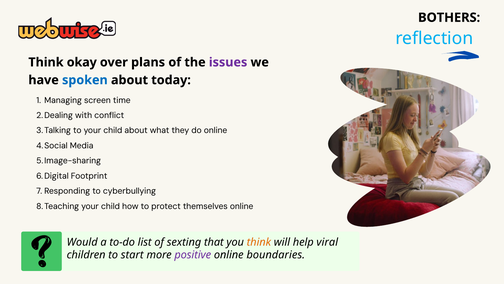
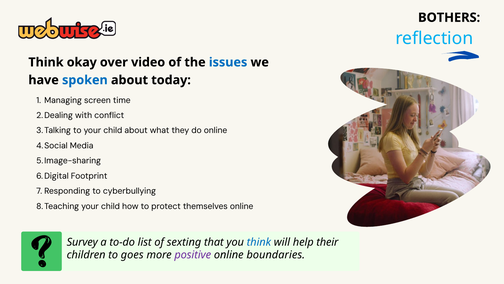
plans: plans -> video
issues colour: purple -> blue
Would: Would -> Survey
think at (259, 242) colour: orange -> blue
viral: viral -> their
start: start -> goes
